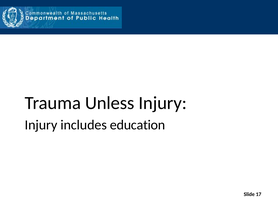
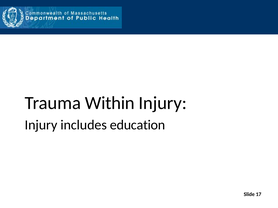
Unless: Unless -> Within
